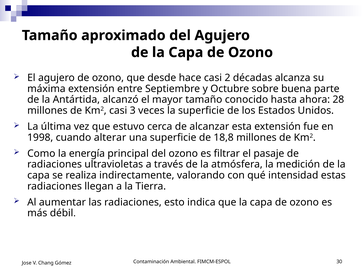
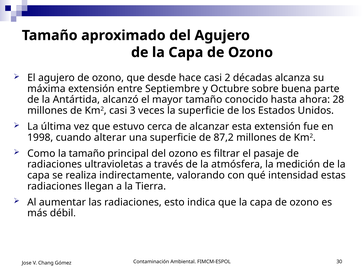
18,8: 18,8 -> 87,2
la energía: energía -> tamaño
